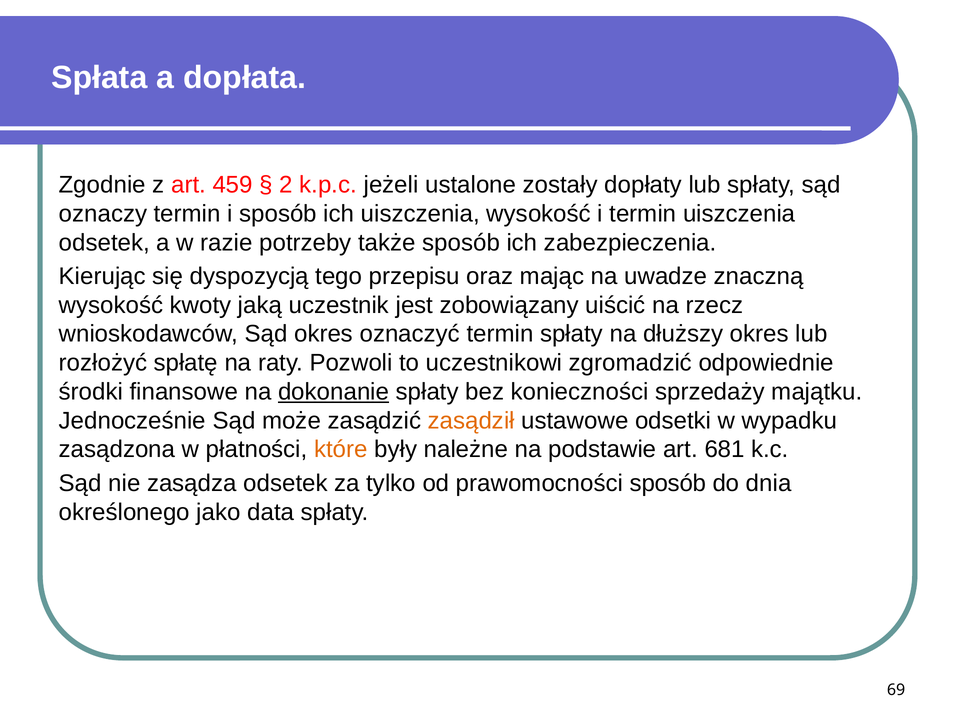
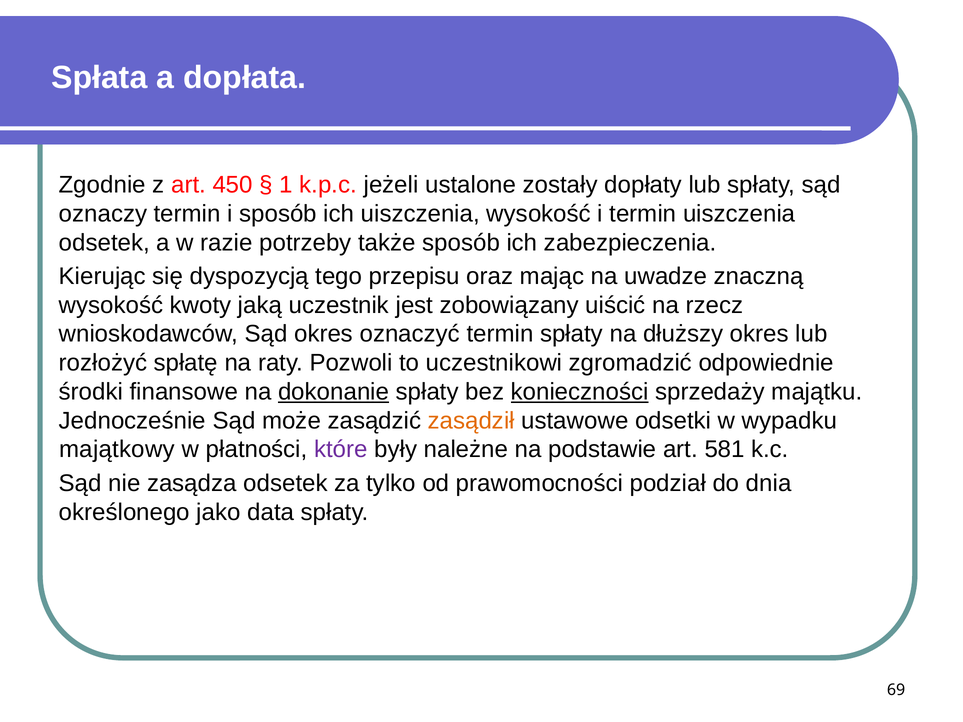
459: 459 -> 450
2: 2 -> 1
konieczności underline: none -> present
zasądzona: zasądzona -> majątkowy
które colour: orange -> purple
681: 681 -> 581
prawomocności sposób: sposób -> podział
